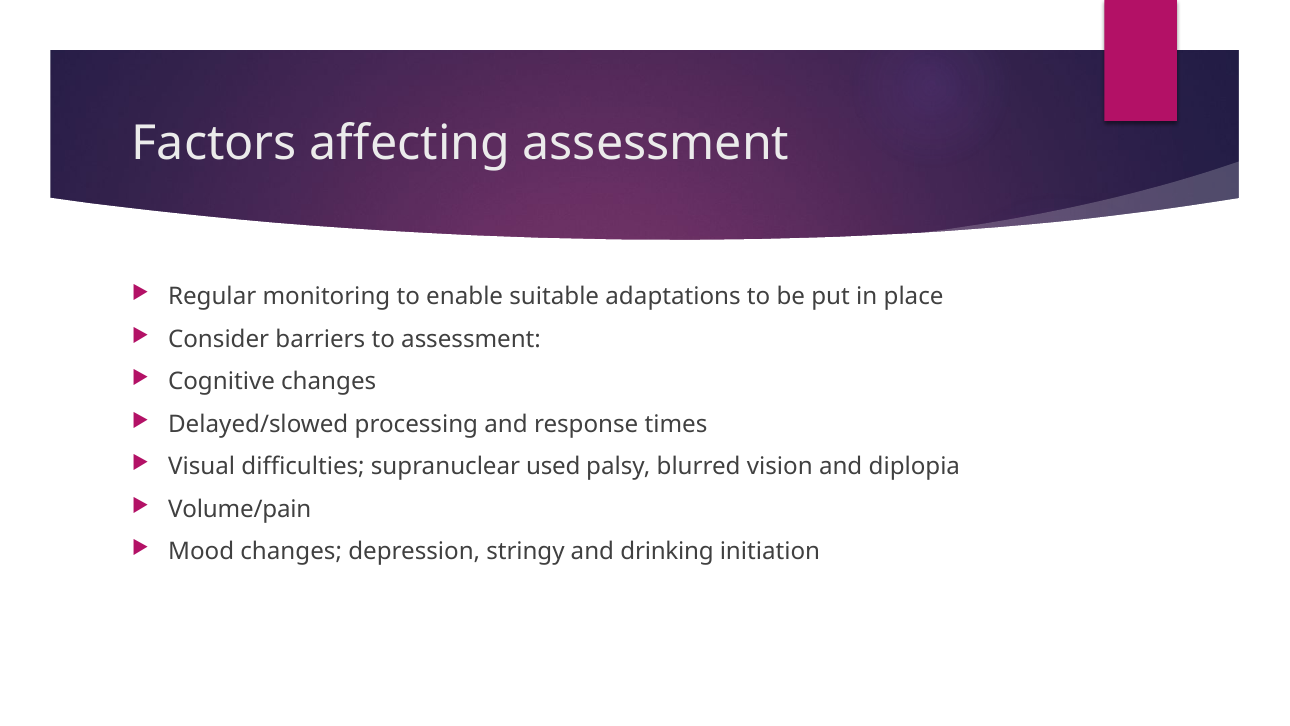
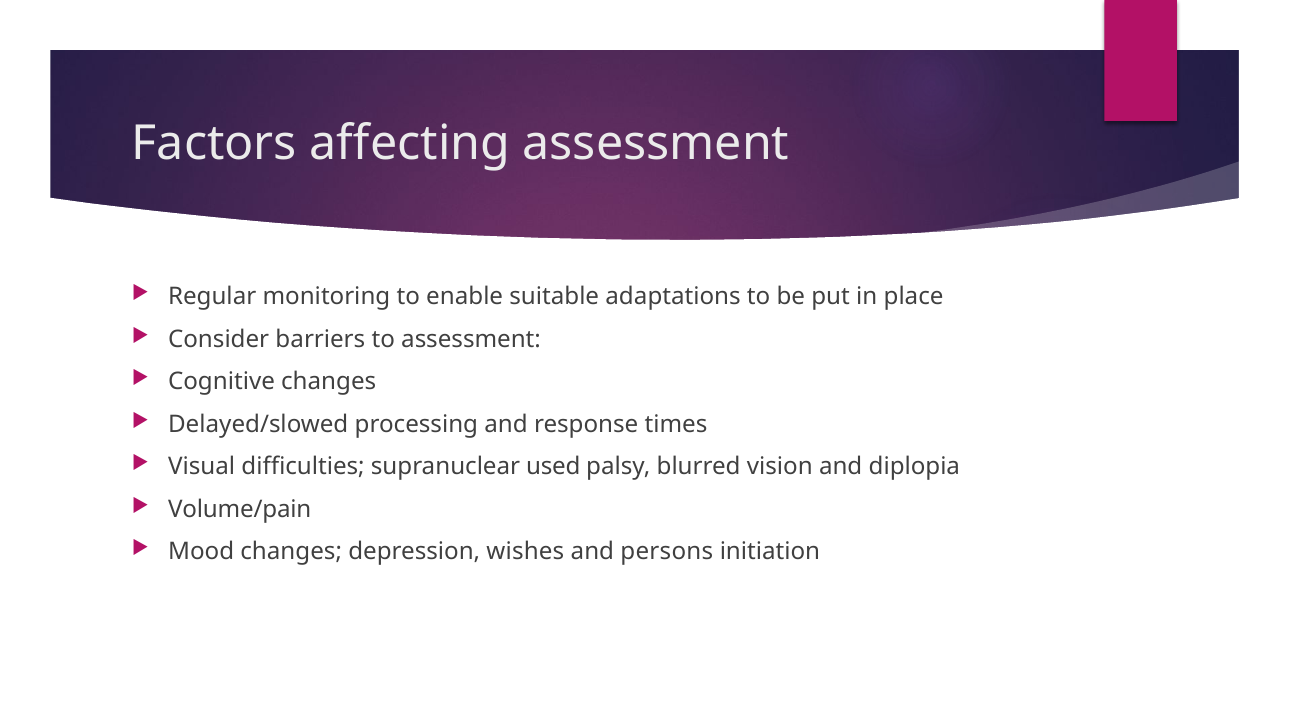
stringy: stringy -> wishes
drinking: drinking -> persons
